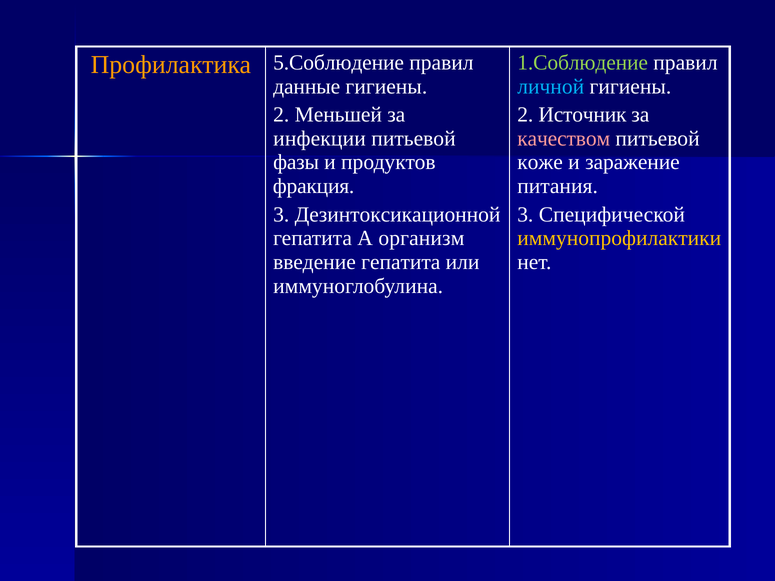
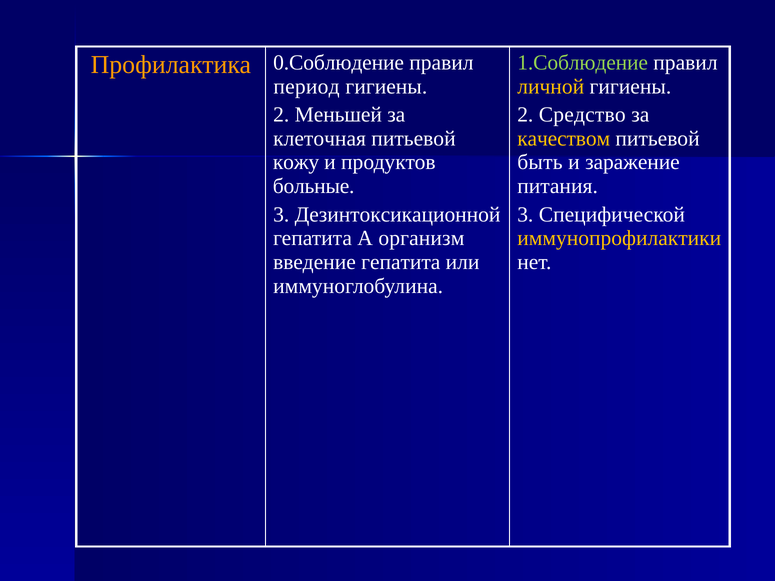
5.Соблюдение: 5.Соблюдение -> 0.Соблюдение
данные: данные -> период
личной colour: light blue -> yellow
Источник: Источник -> Средство
инфекции: инфекции -> клеточная
качеством colour: pink -> yellow
фазы: фазы -> кожу
коже: коже -> быть
фракция: фракция -> больные
